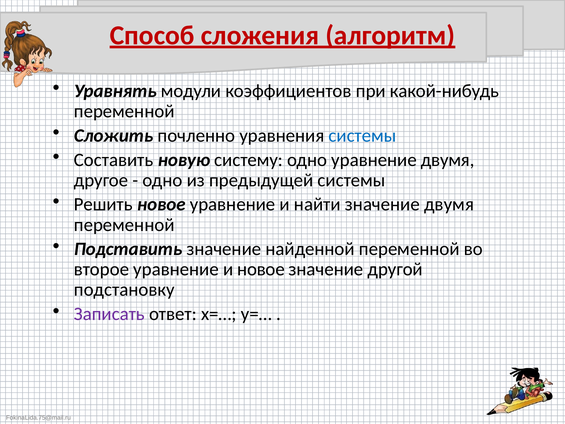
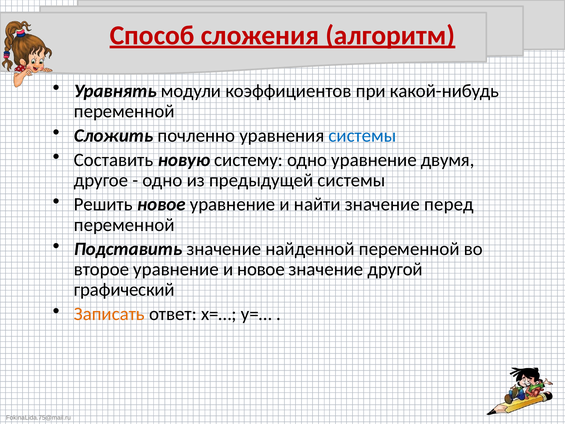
значение двумя: двумя -> перед
подстановку: подстановку -> графический
Записать colour: purple -> orange
